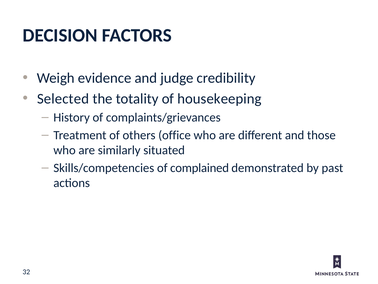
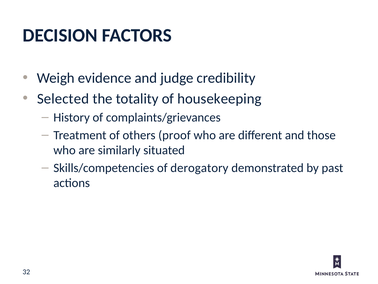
office: office -> proof
complained: complained -> derogatory
